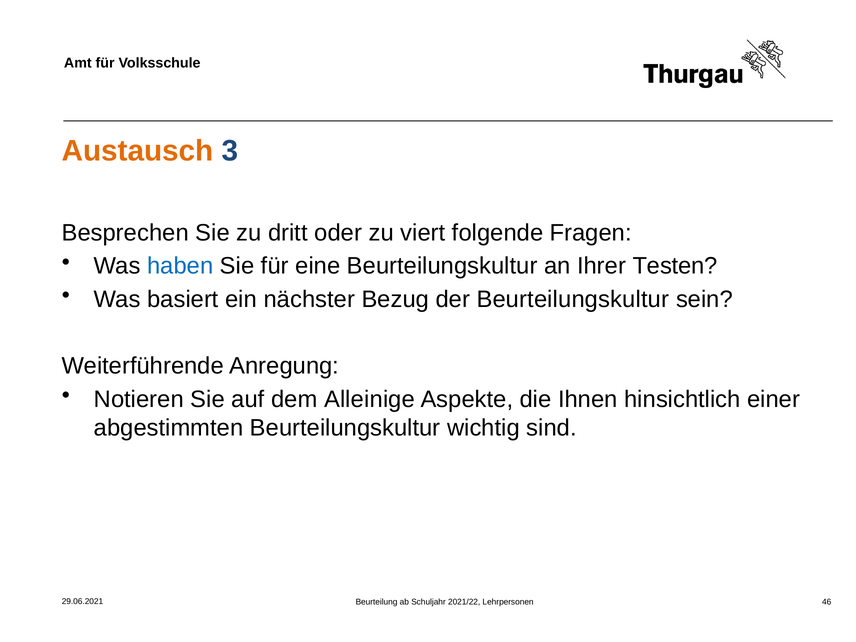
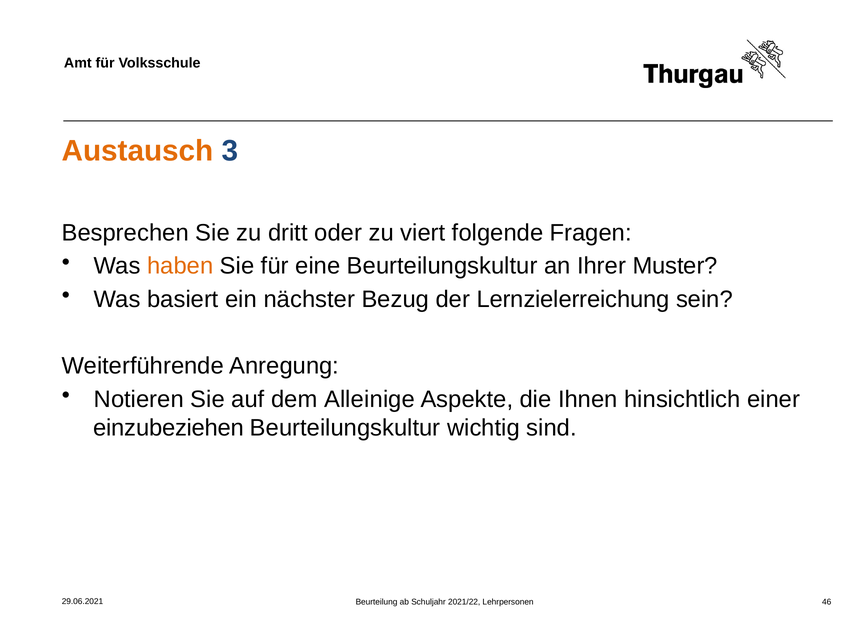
haben colour: blue -> orange
Testen: Testen -> Muster
der Beurteilungskultur: Beurteilungskultur -> Lernzielerreichung
abgestimmten: abgestimmten -> einzubeziehen
